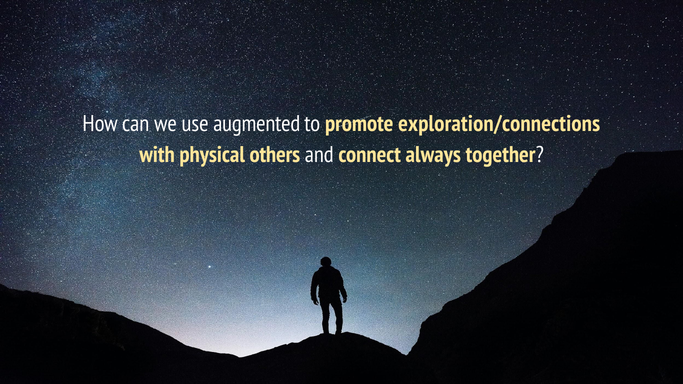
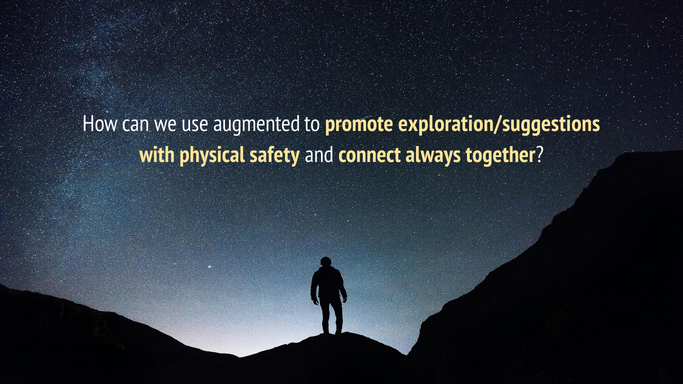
exploration/connections: exploration/connections -> exploration/suggestions
others: others -> safety
